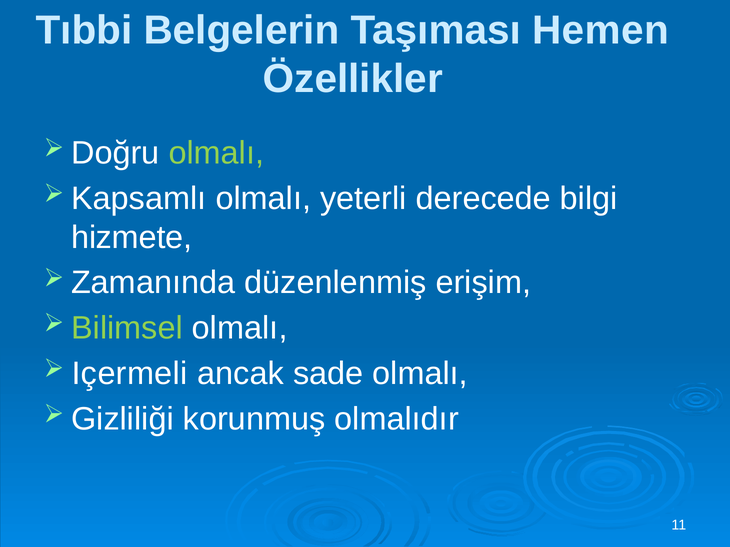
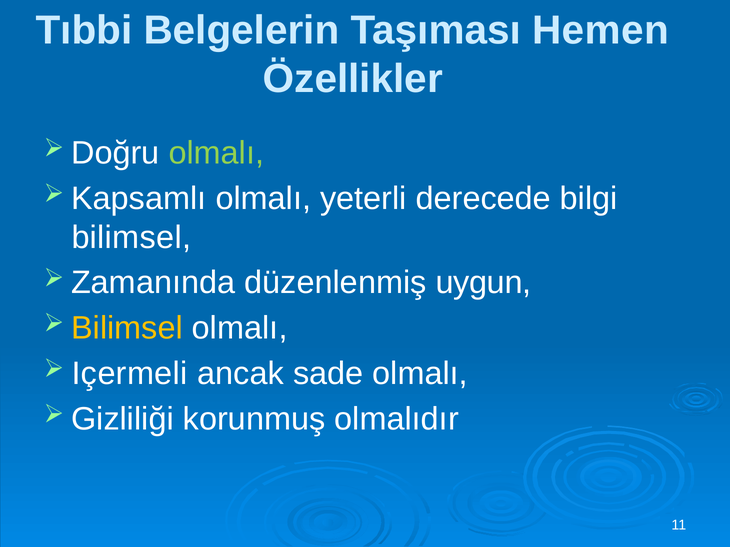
hizmete at (132, 238): hizmete -> bilimsel
erişim: erişim -> uygun
Bilimsel at (127, 328) colour: light green -> yellow
